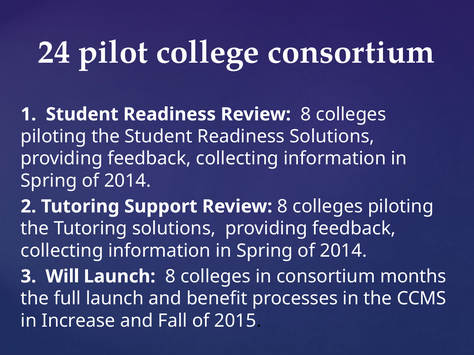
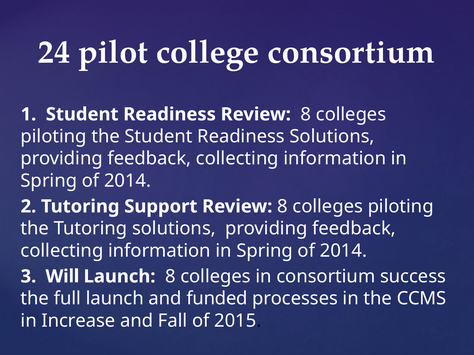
months: months -> success
benefit: benefit -> funded
